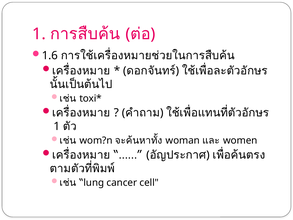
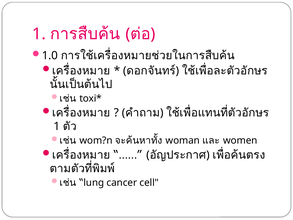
1.6: 1.6 -> 1.0
